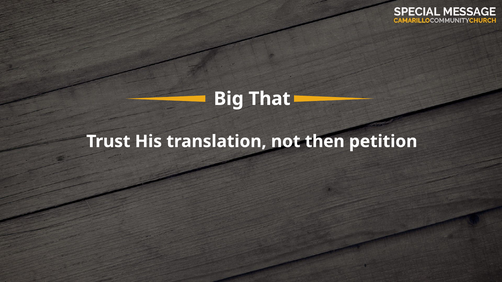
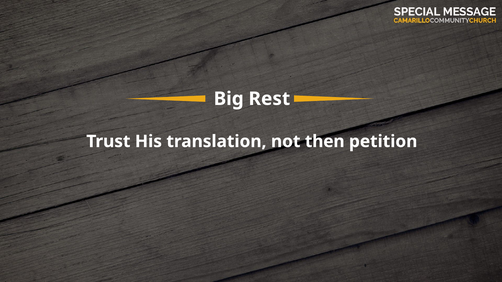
That: That -> Rest
